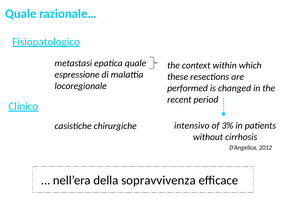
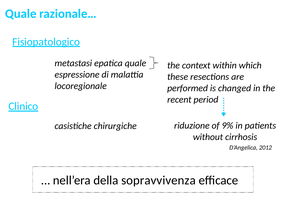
intensivo: intensivo -> riduzione
3%: 3% -> 9%
